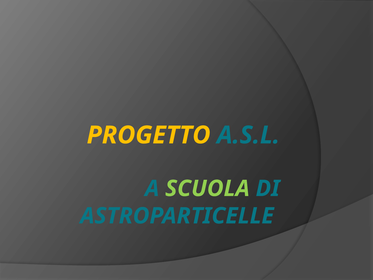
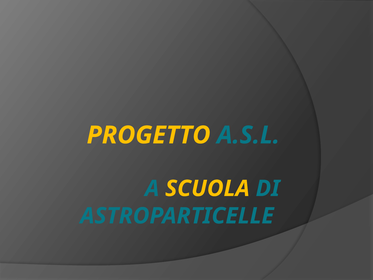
SCUOLA colour: light green -> yellow
